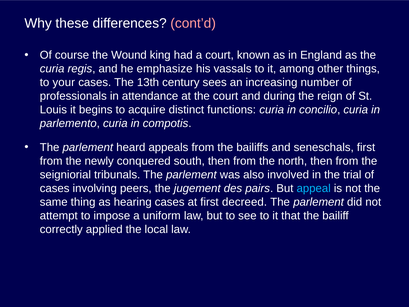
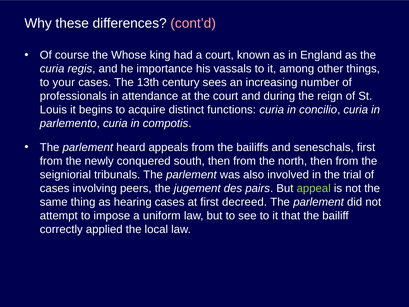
Wound: Wound -> Whose
emphasize: emphasize -> importance
appeal colour: light blue -> light green
